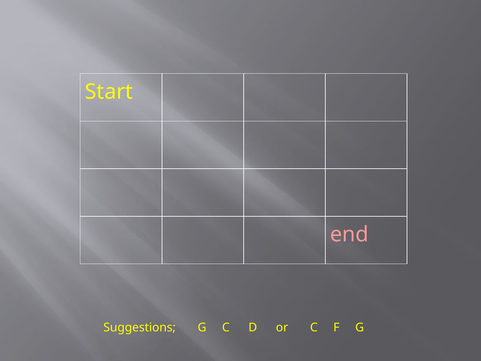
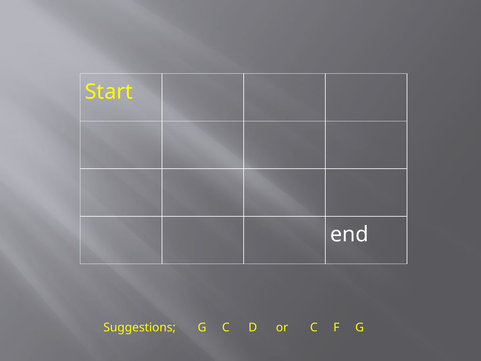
end colour: pink -> white
